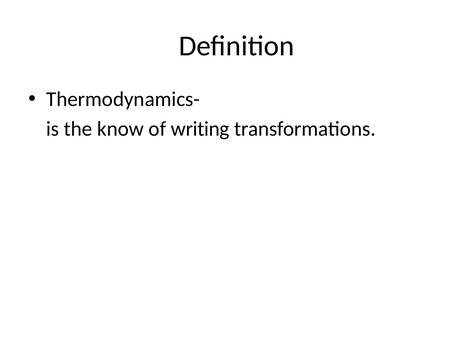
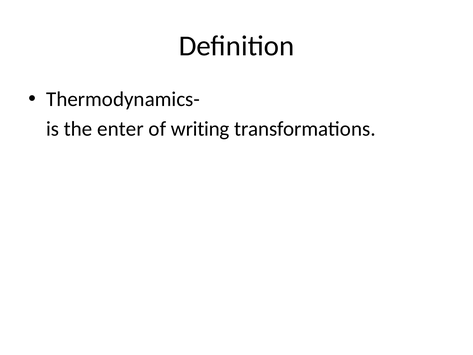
know: know -> enter
